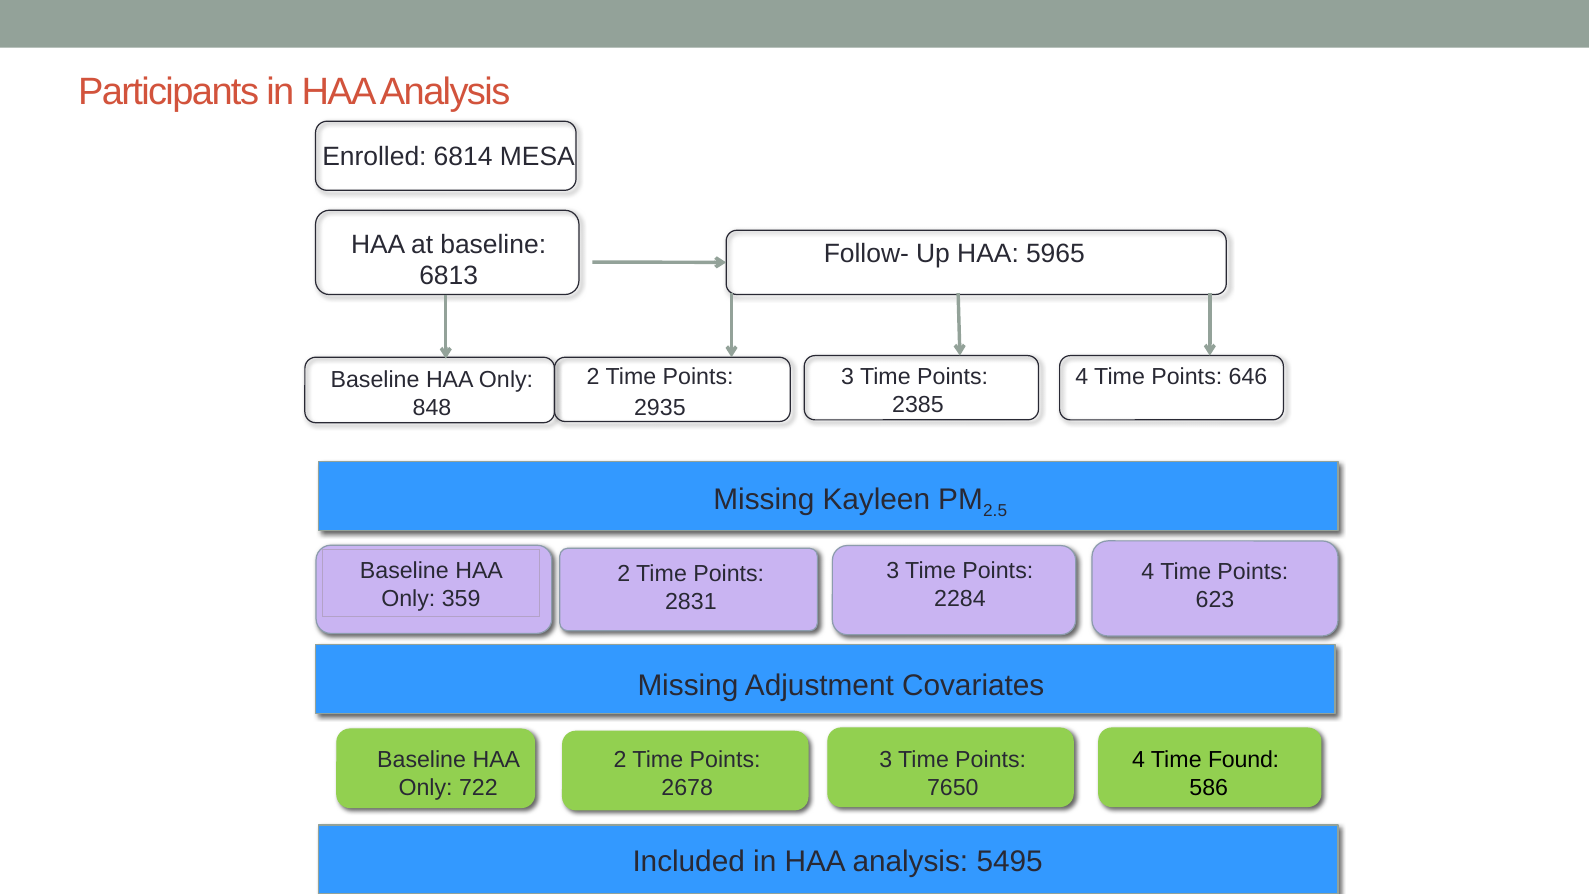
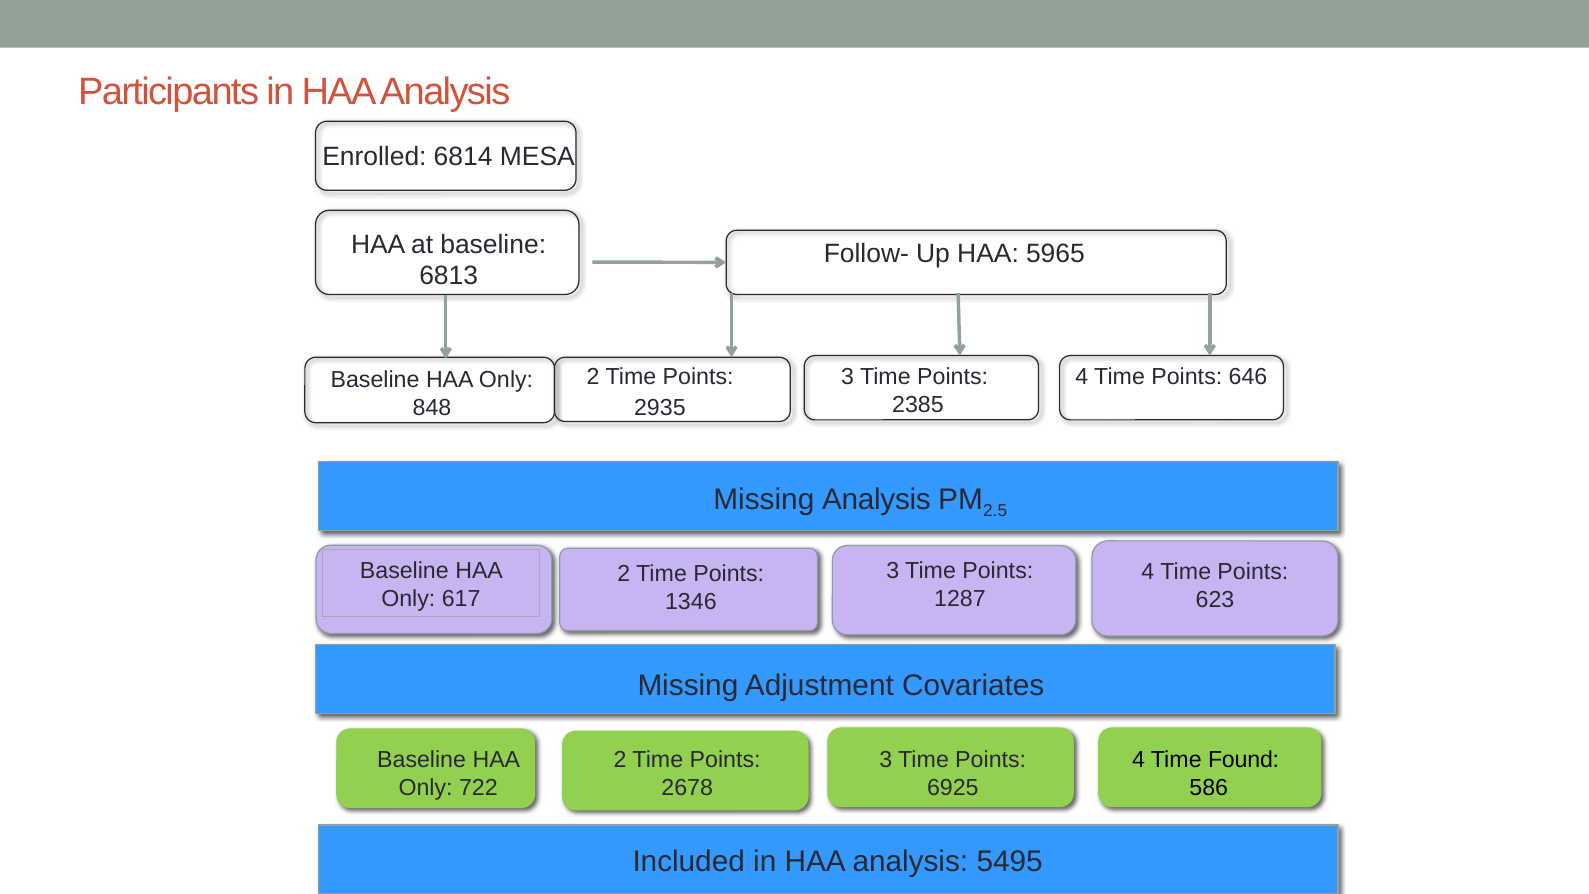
Missing Kayleen: Kayleen -> Analysis
359: 359 -> 617
2284: 2284 -> 1287
2831: 2831 -> 1346
7650: 7650 -> 6925
